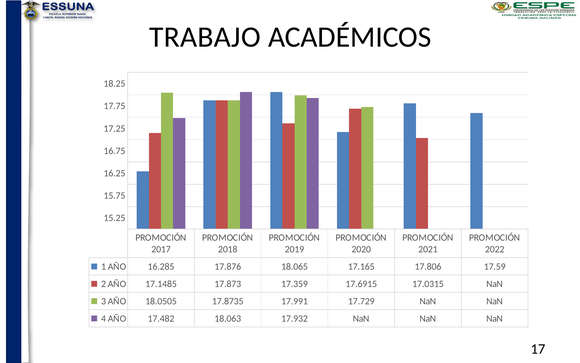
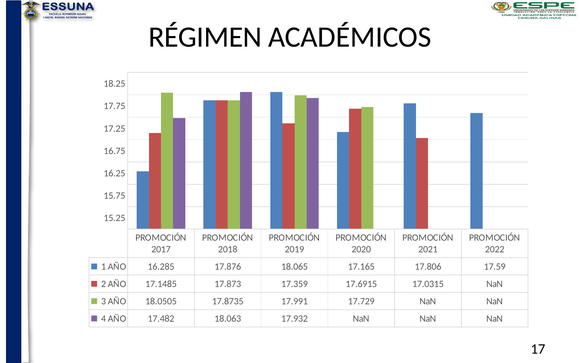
TRABAJO: TRABAJO -> RÉGIMEN
